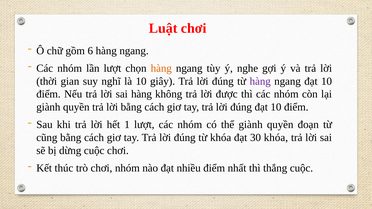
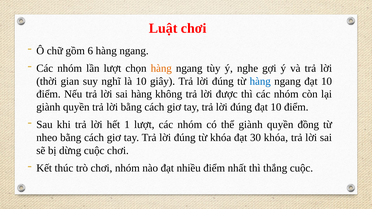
hàng at (260, 81) colour: purple -> blue
đoạn: đoạn -> đồng
cũng: cũng -> nheo
